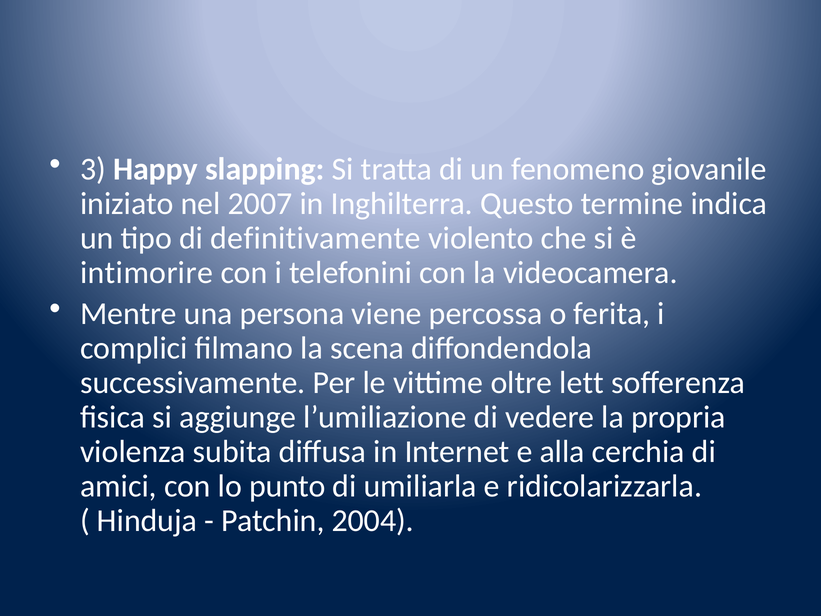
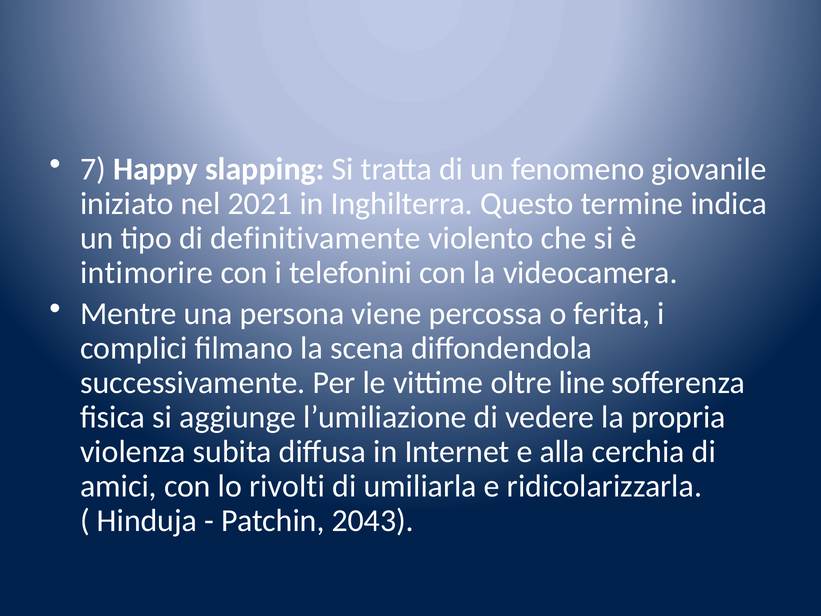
3: 3 -> 7
2007: 2007 -> 2021
lett: lett -> line
punto: punto -> rivolti
2004: 2004 -> 2043
